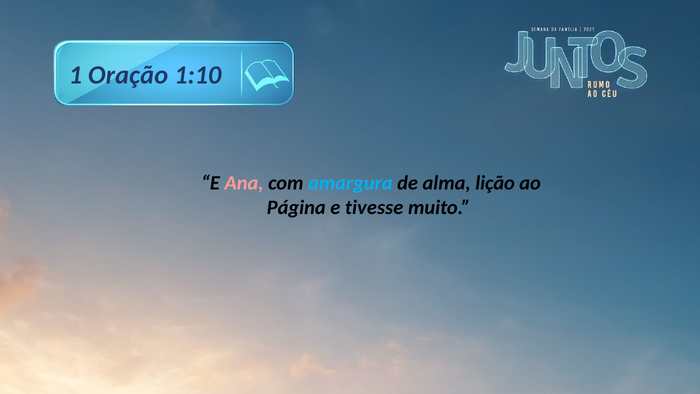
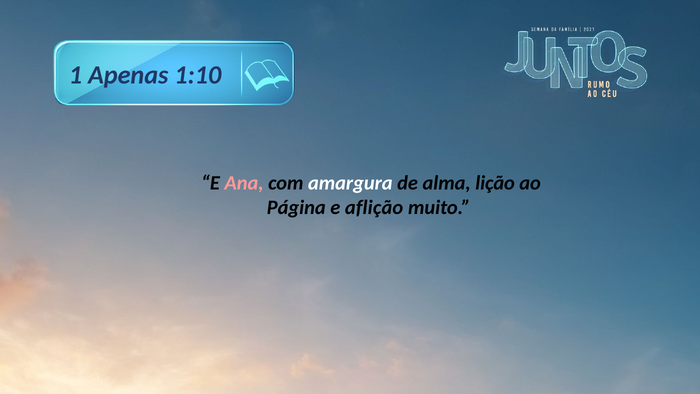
Oração: Oração -> Apenas
amargura colour: light blue -> white
tivesse: tivesse -> aflição
